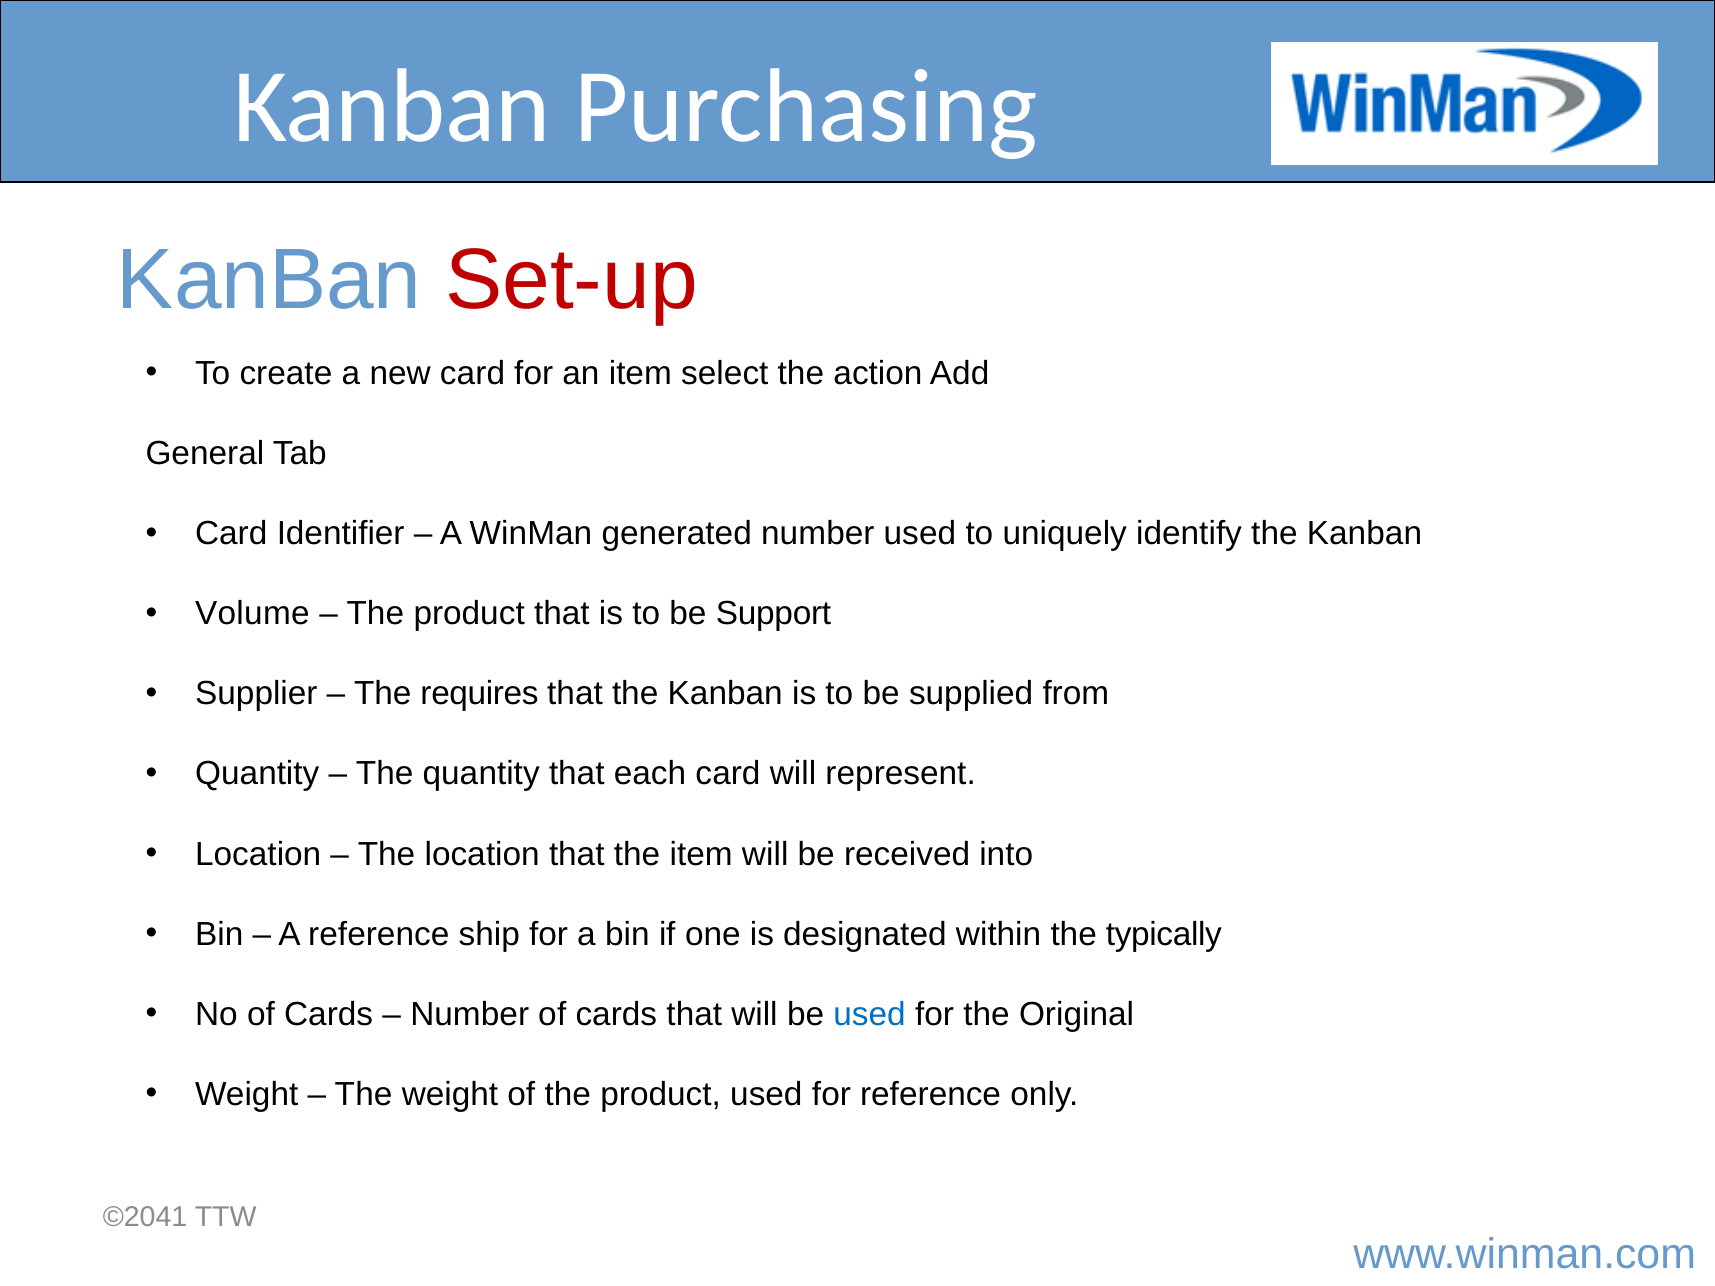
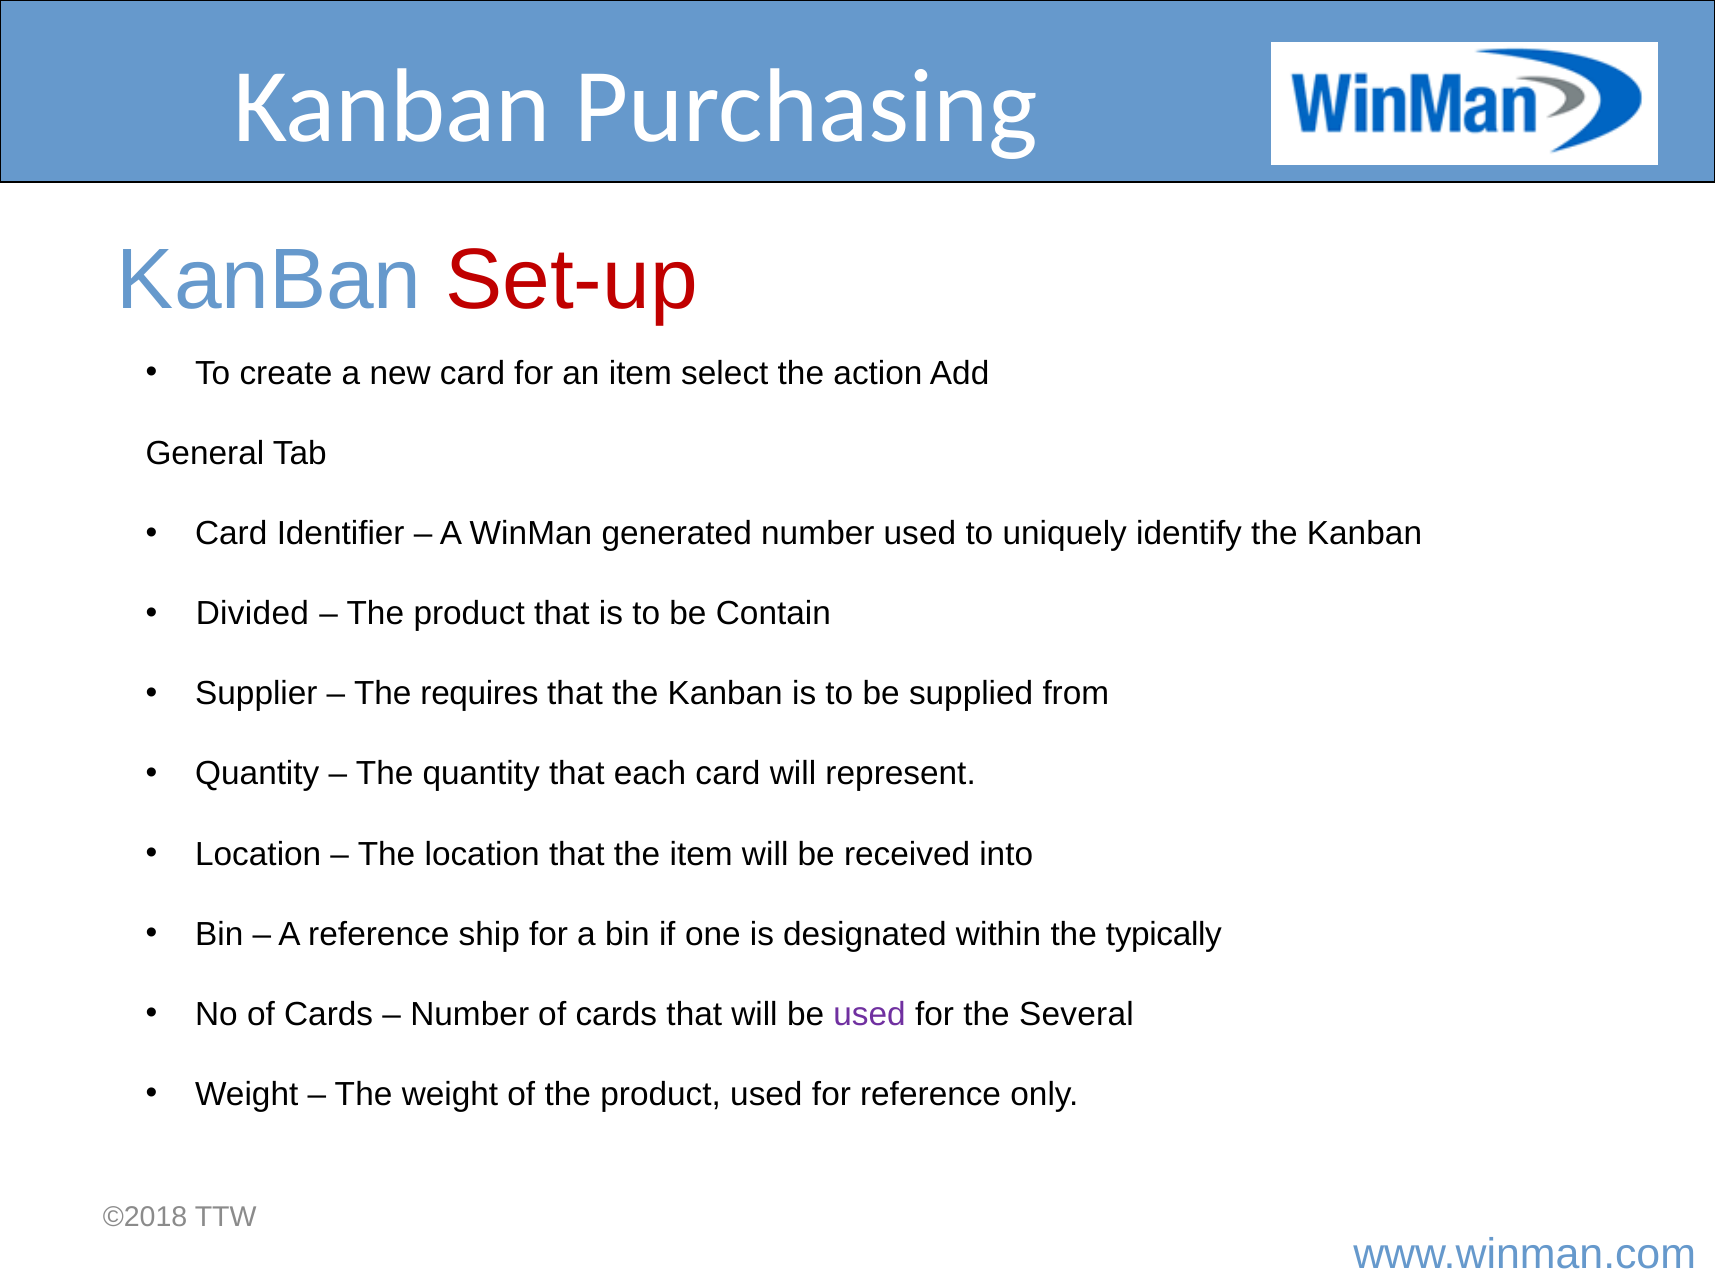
Volume: Volume -> Divided
Support: Support -> Contain
used at (870, 1014) colour: blue -> purple
Original: Original -> Several
©2041: ©2041 -> ©2018
